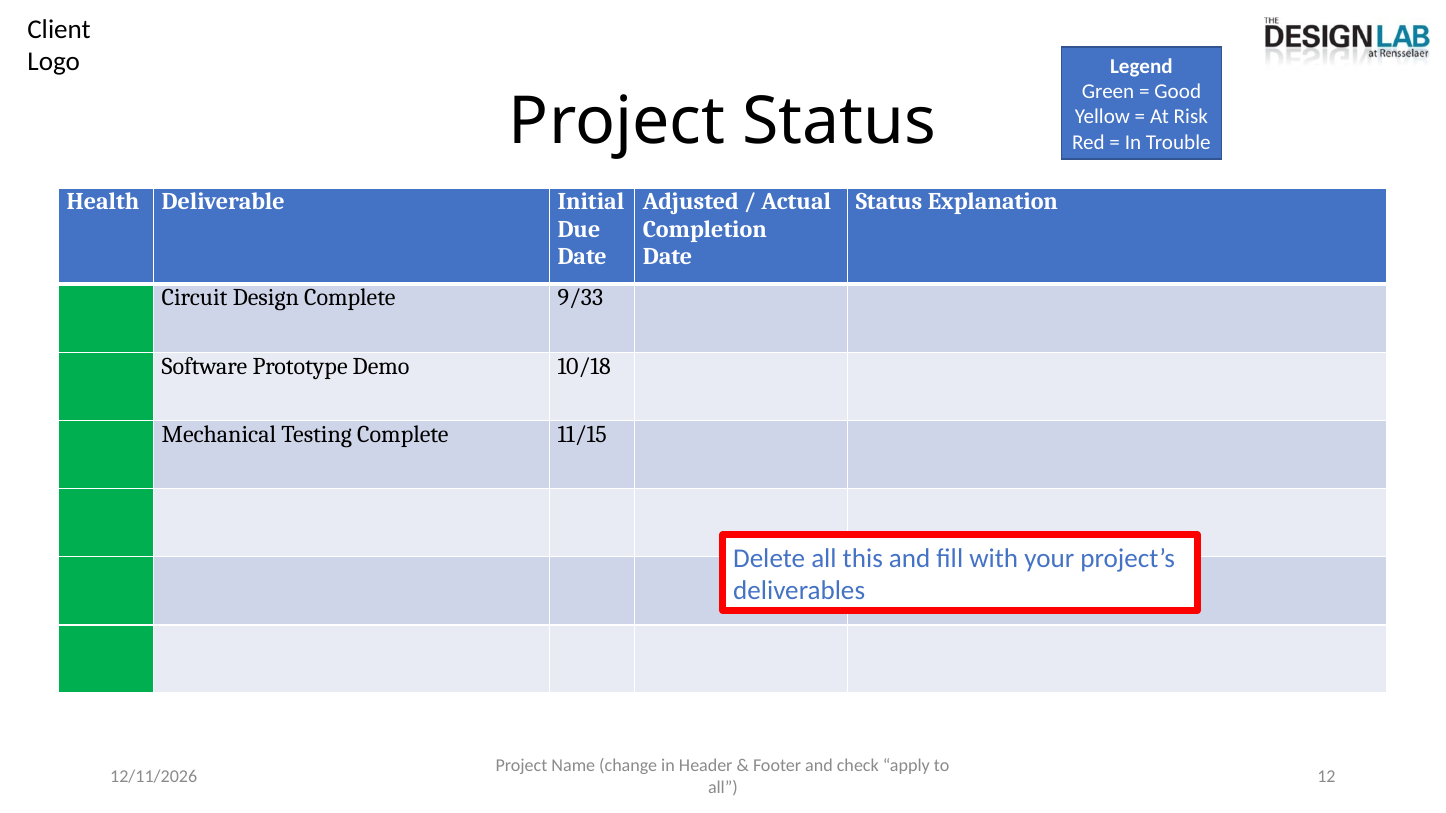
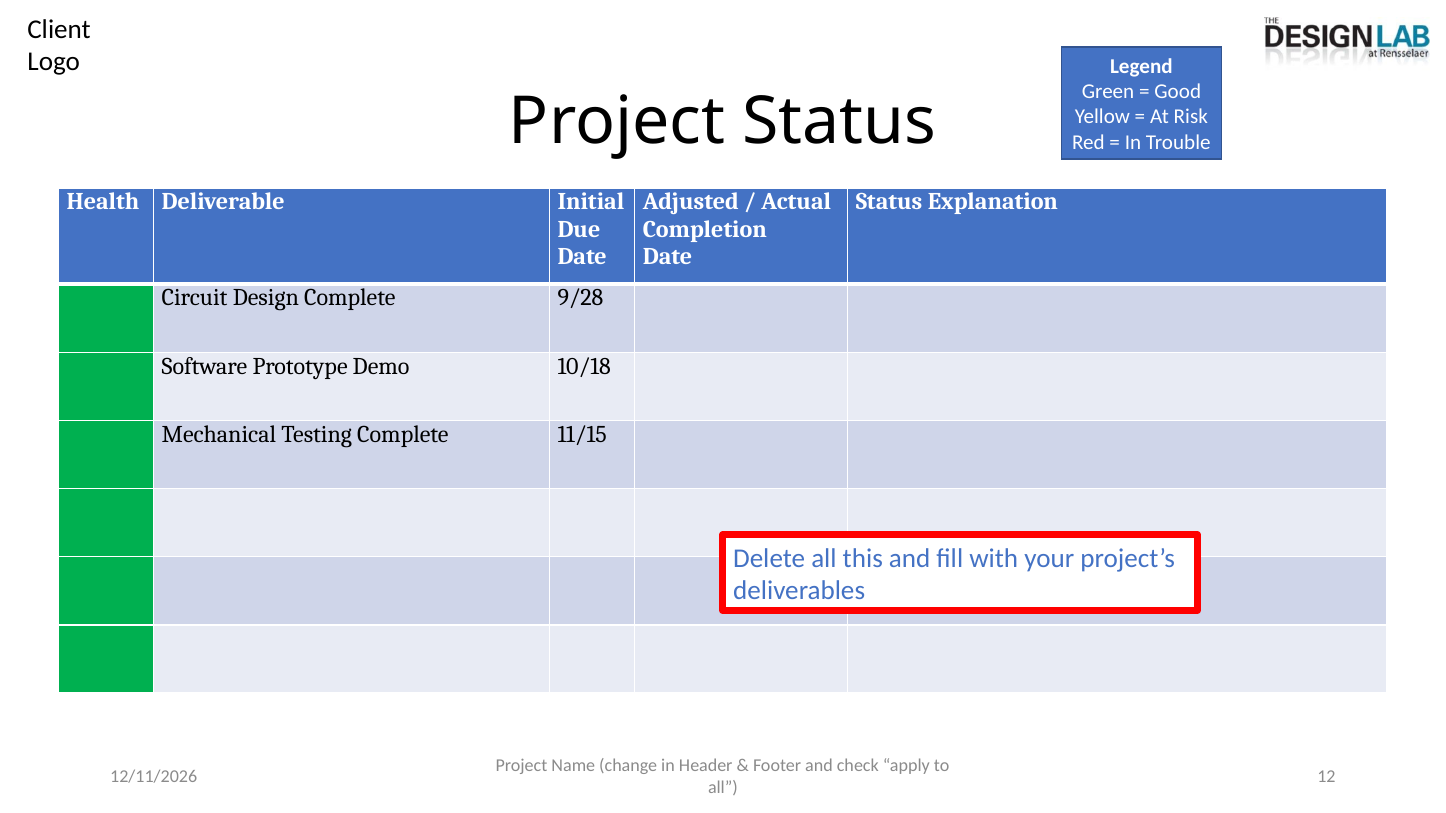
9/33: 9/33 -> 9/28
